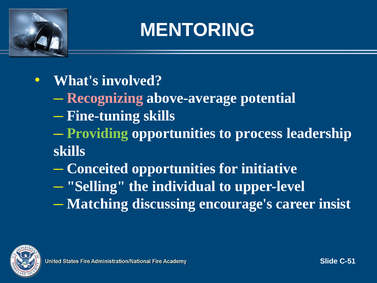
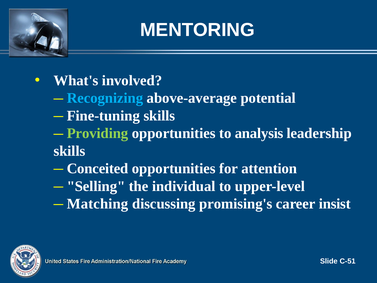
Recognizing colour: pink -> light blue
process: process -> analysis
initiative: initiative -> attention
encourage's: encourage's -> promising's
